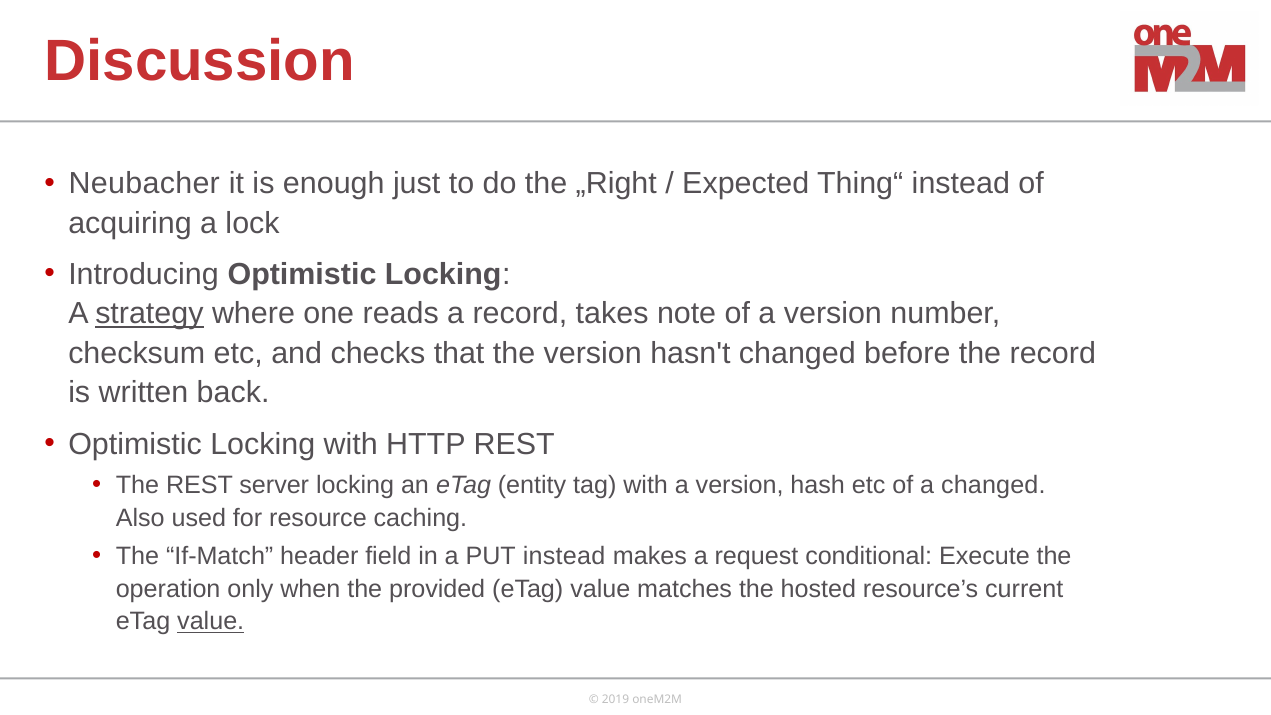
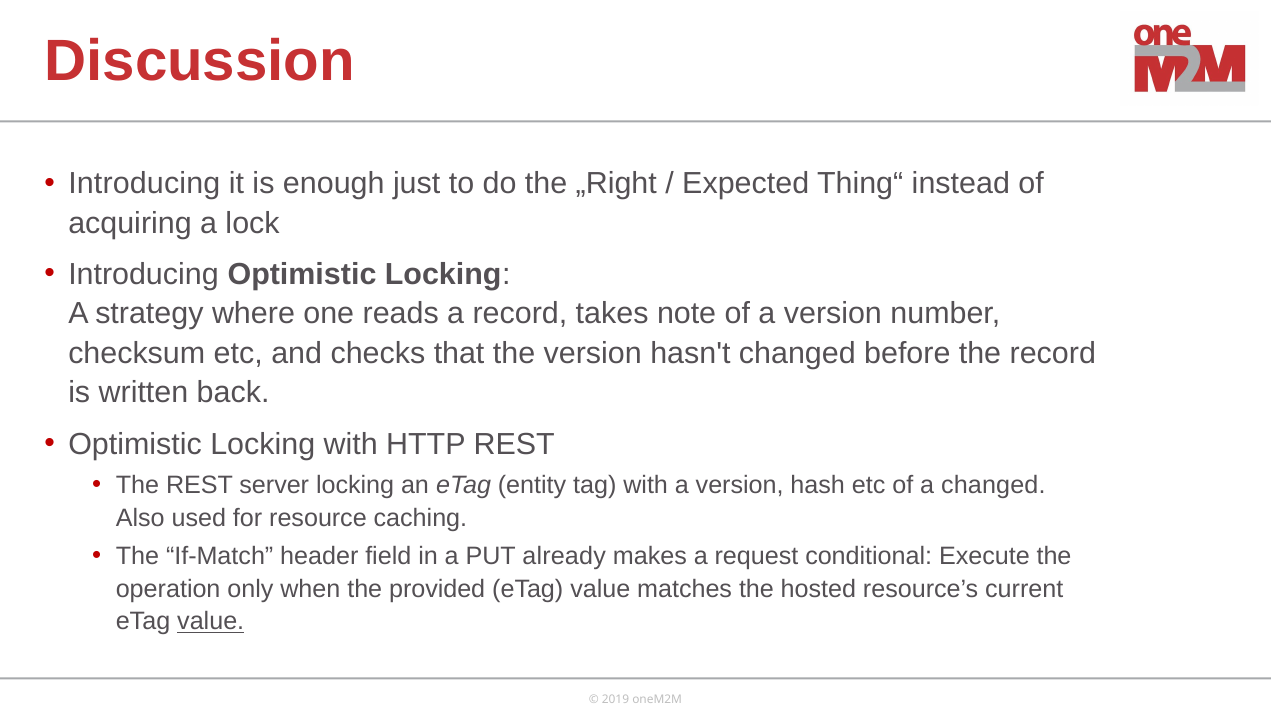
Neubacher at (144, 184): Neubacher -> Introducing
strategy underline: present -> none
PUT instead: instead -> already
